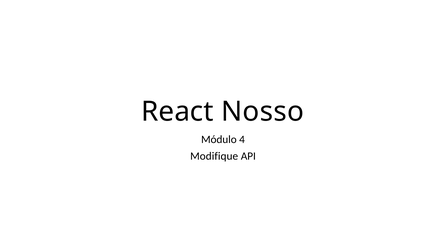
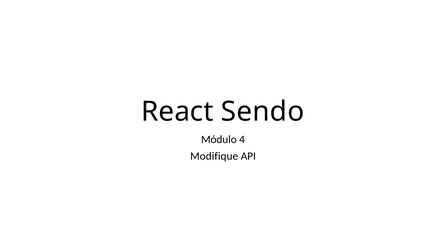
Nosso: Nosso -> Sendo
